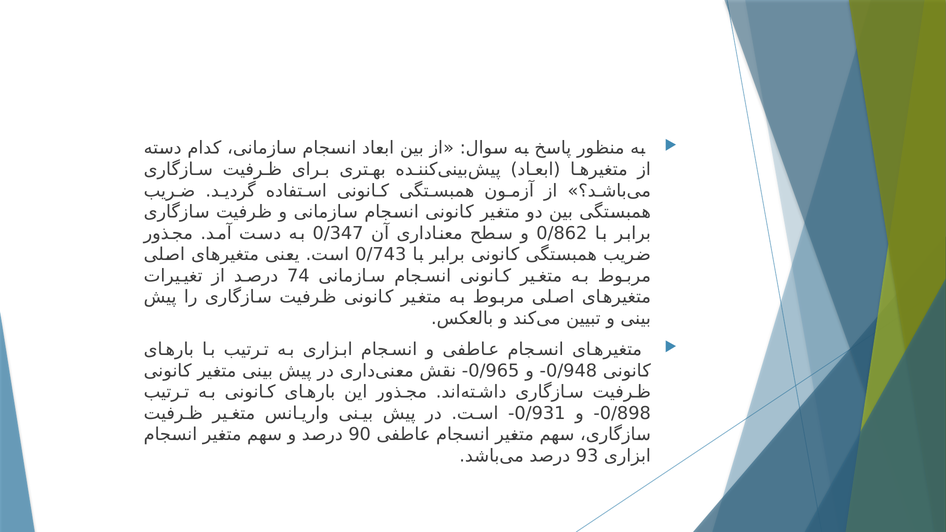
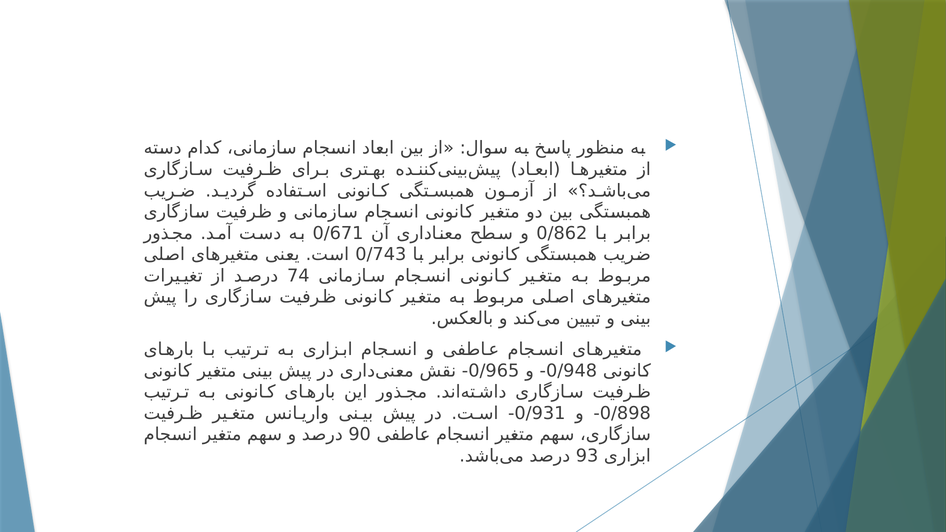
0/347: 0/347 -> 0/671
